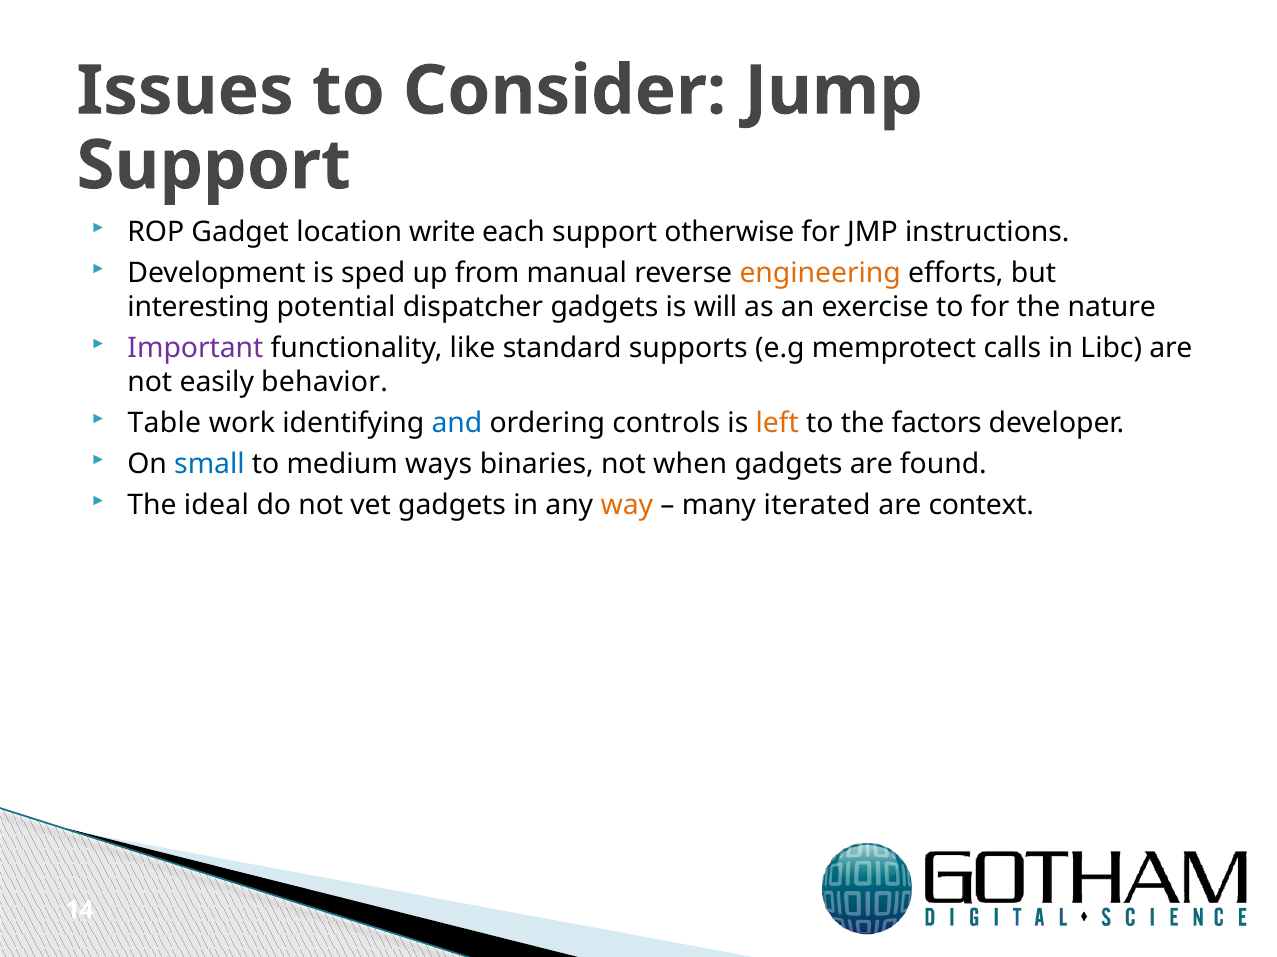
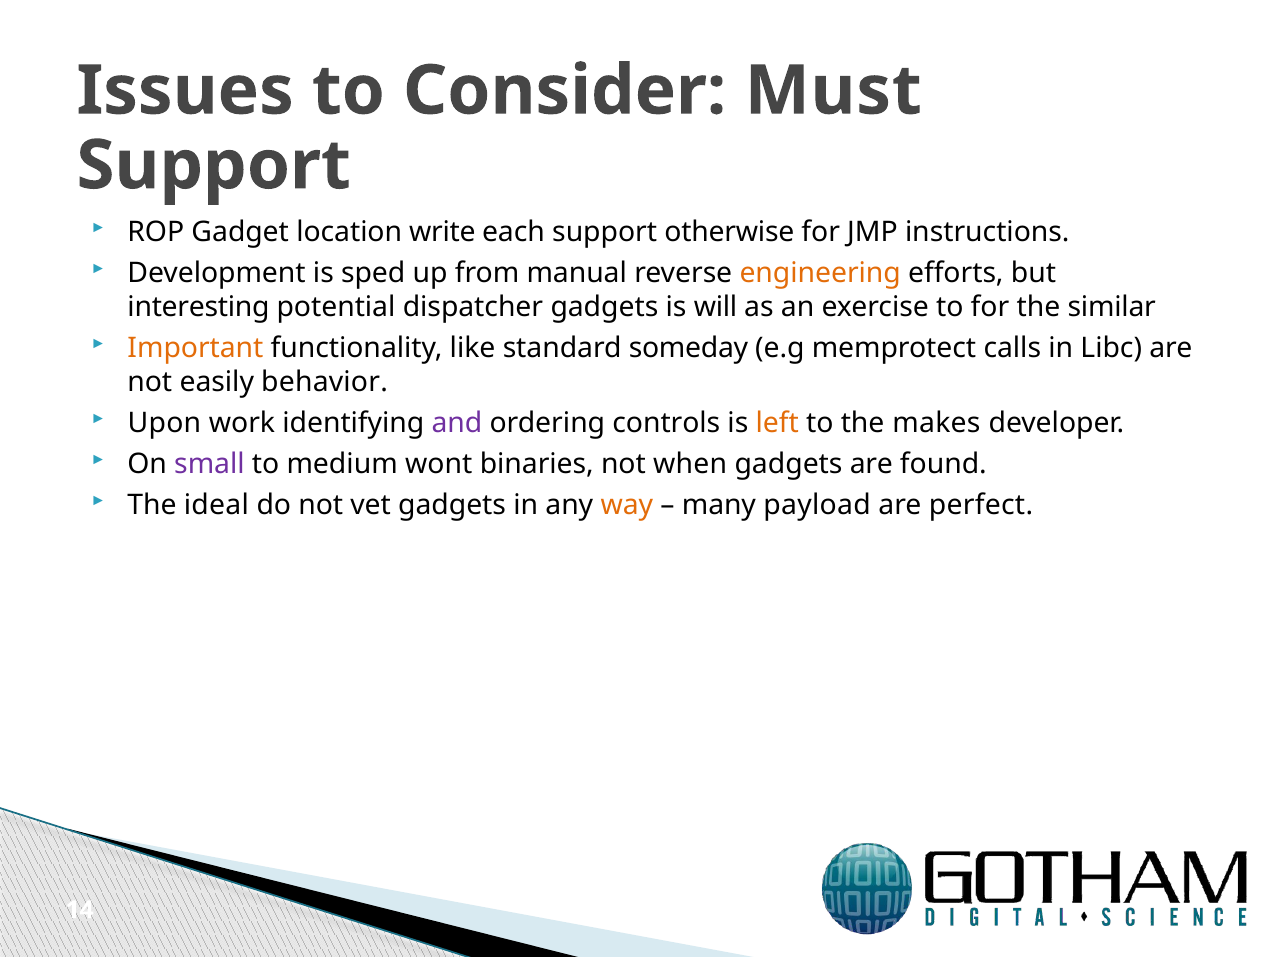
Jump: Jump -> Must
nature: nature -> similar
Important colour: purple -> orange
supports: supports -> someday
Table: Table -> Upon
and colour: blue -> purple
factors: factors -> makes
small colour: blue -> purple
ways: ways -> wont
iterated: iterated -> payload
context: context -> perfect
